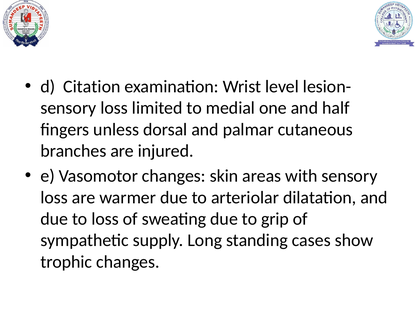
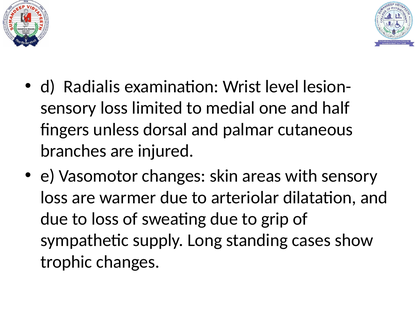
Citation: Citation -> Radialis
